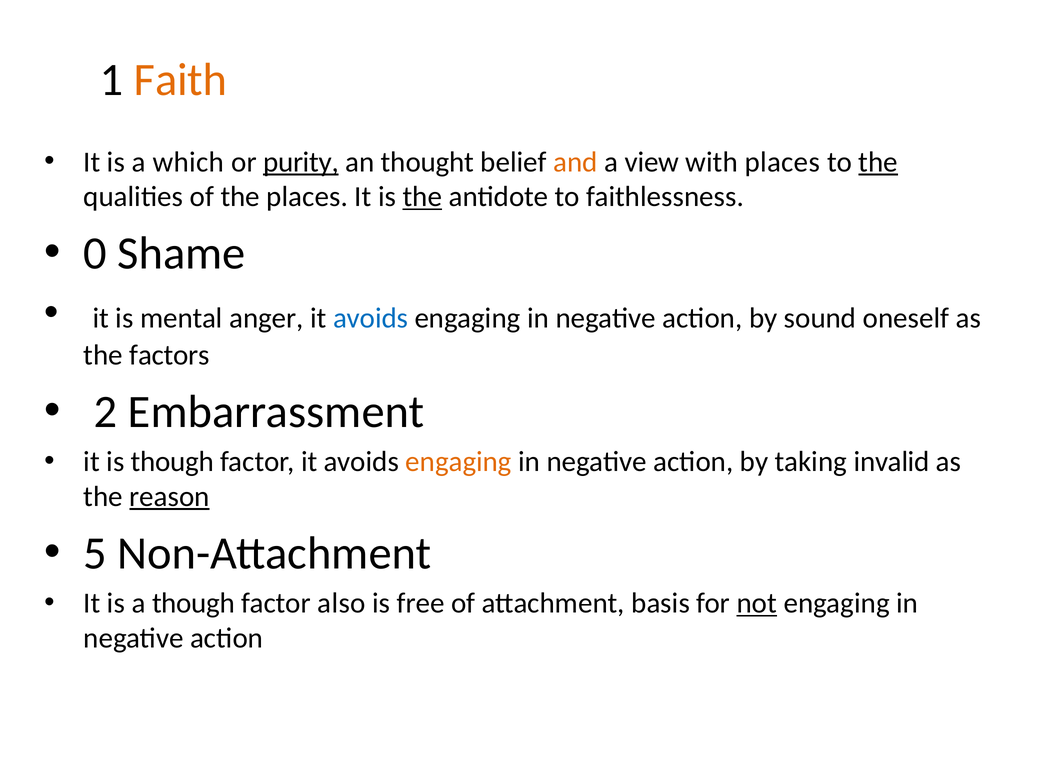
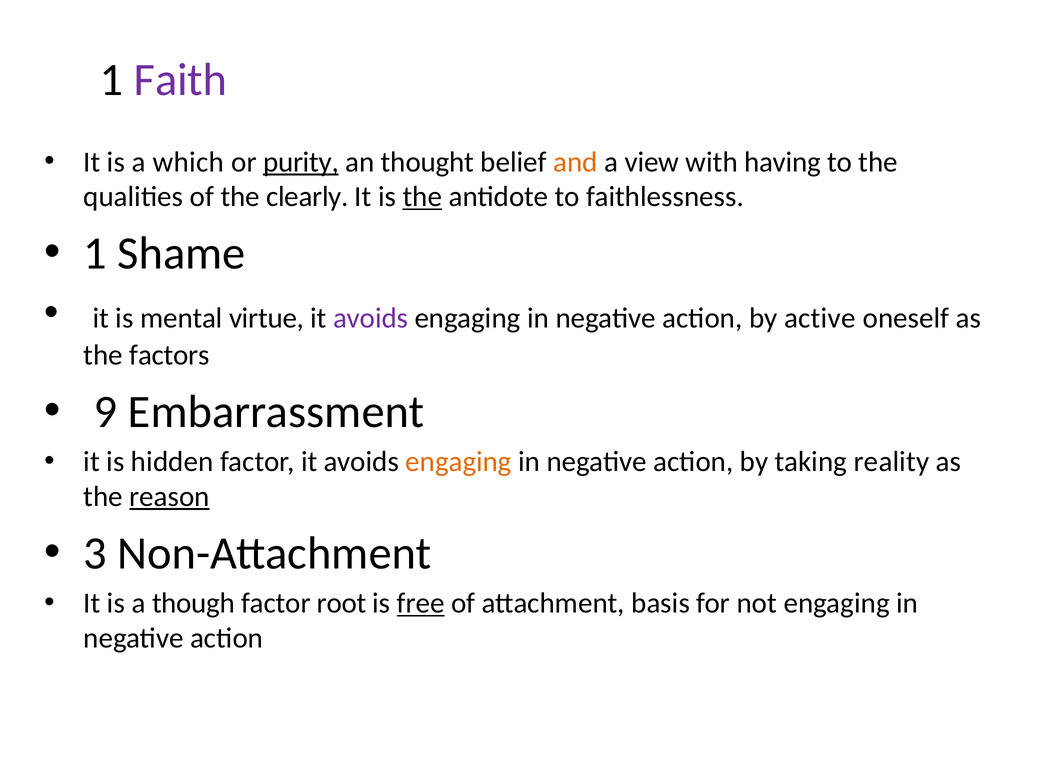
Faith colour: orange -> purple
with places: places -> having
the at (878, 162) underline: present -> none
the places: places -> clearly
0 at (95, 253): 0 -> 1
anger: anger -> virtue
avoids at (371, 318) colour: blue -> purple
sound: sound -> active
2: 2 -> 9
is though: though -> hidden
invalid: invalid -> reality
5: 5 -> 3
also: also -> root
free underline: none -> present
not underline: present -> none
